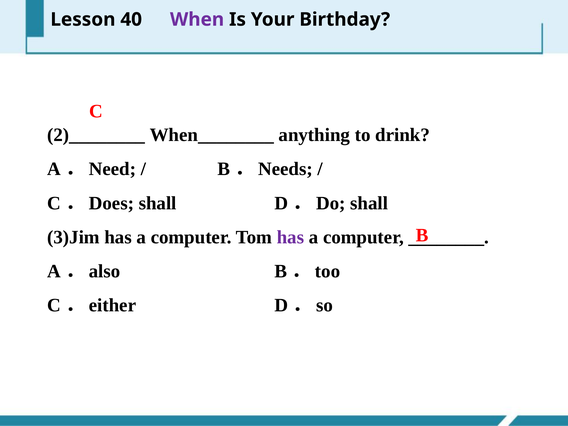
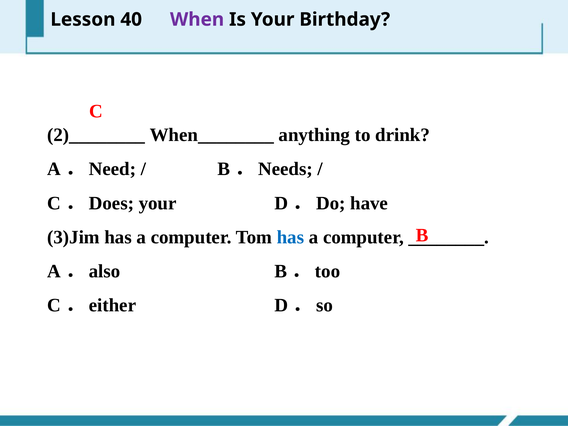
C．Does shall: shall -> your
D．Do shall: shall -> have
has at (290, 237) colour: purple -> blue
